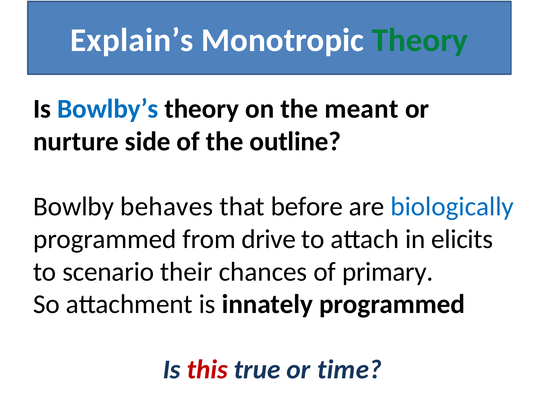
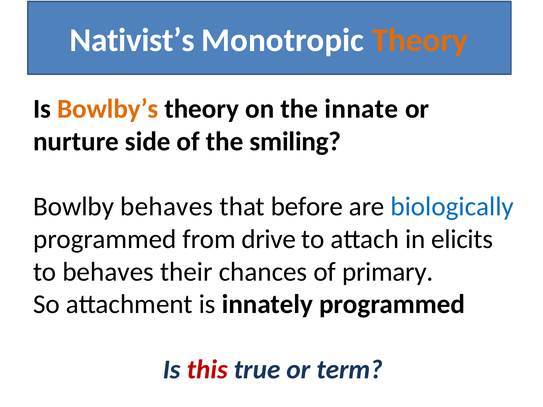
Explain’s: Explain’s -> Nativist’s
Theory at (420, 40) colour: green -> orange
Bowlby’s colour: blue -> orange
meant: meant -> innate
outline: outline -> smiling
to scenario: scenario -> behaves
time: time -> term
